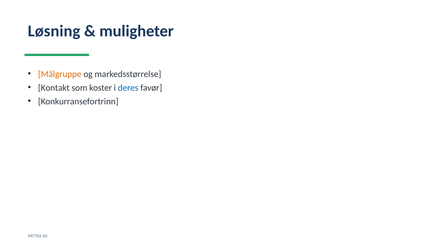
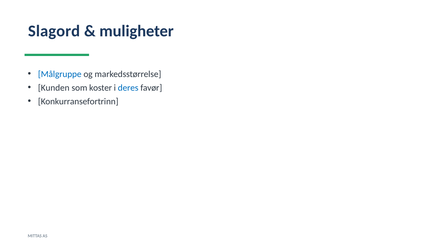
Løsning: Løsning -> Slagord
Målgruppe colour: orange -> blue
Kontakt: Kontakt -> Kunden
